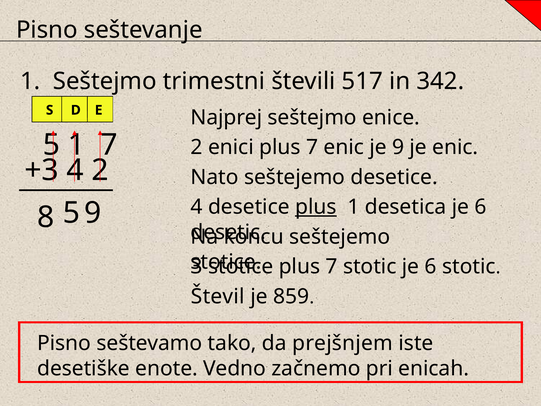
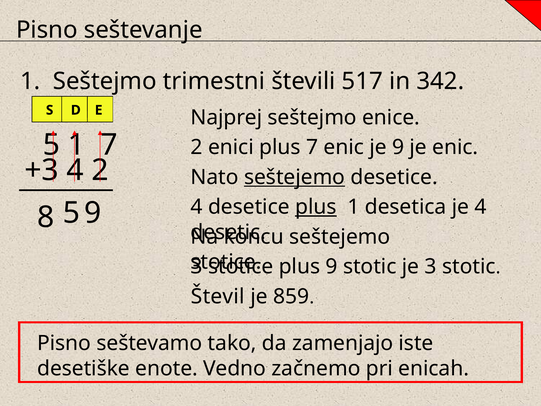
seštejemo at (295, 177) underline: none -> present
desetica je 6: 6 -> 4
7 at (332, 266): 7 -> 9
stotic je 6: 6 -> 3
prejšnjem: prejšnjem -> zamenjajo
